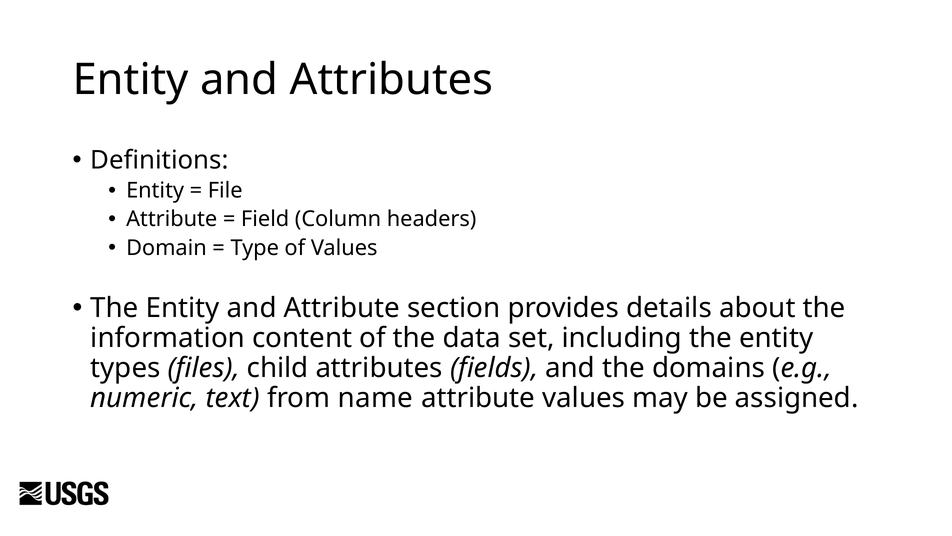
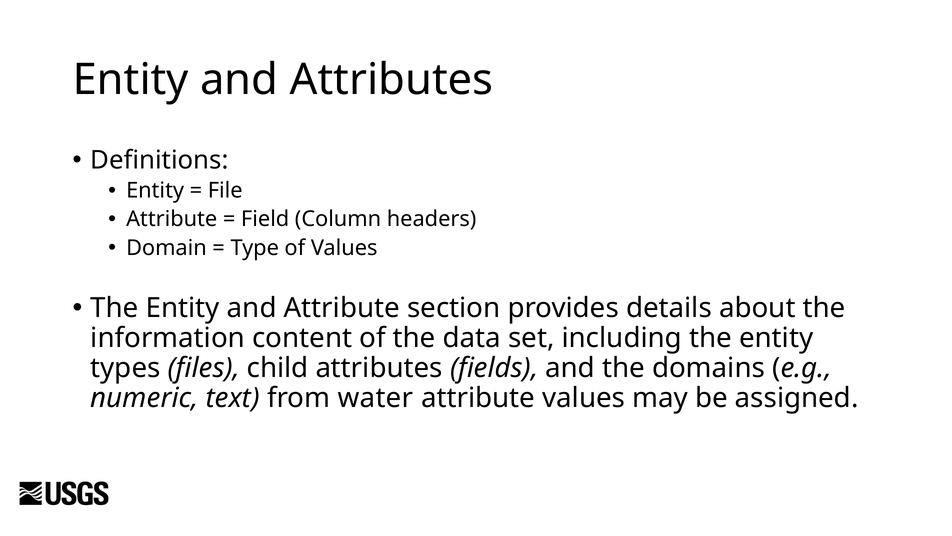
name: name -> water
